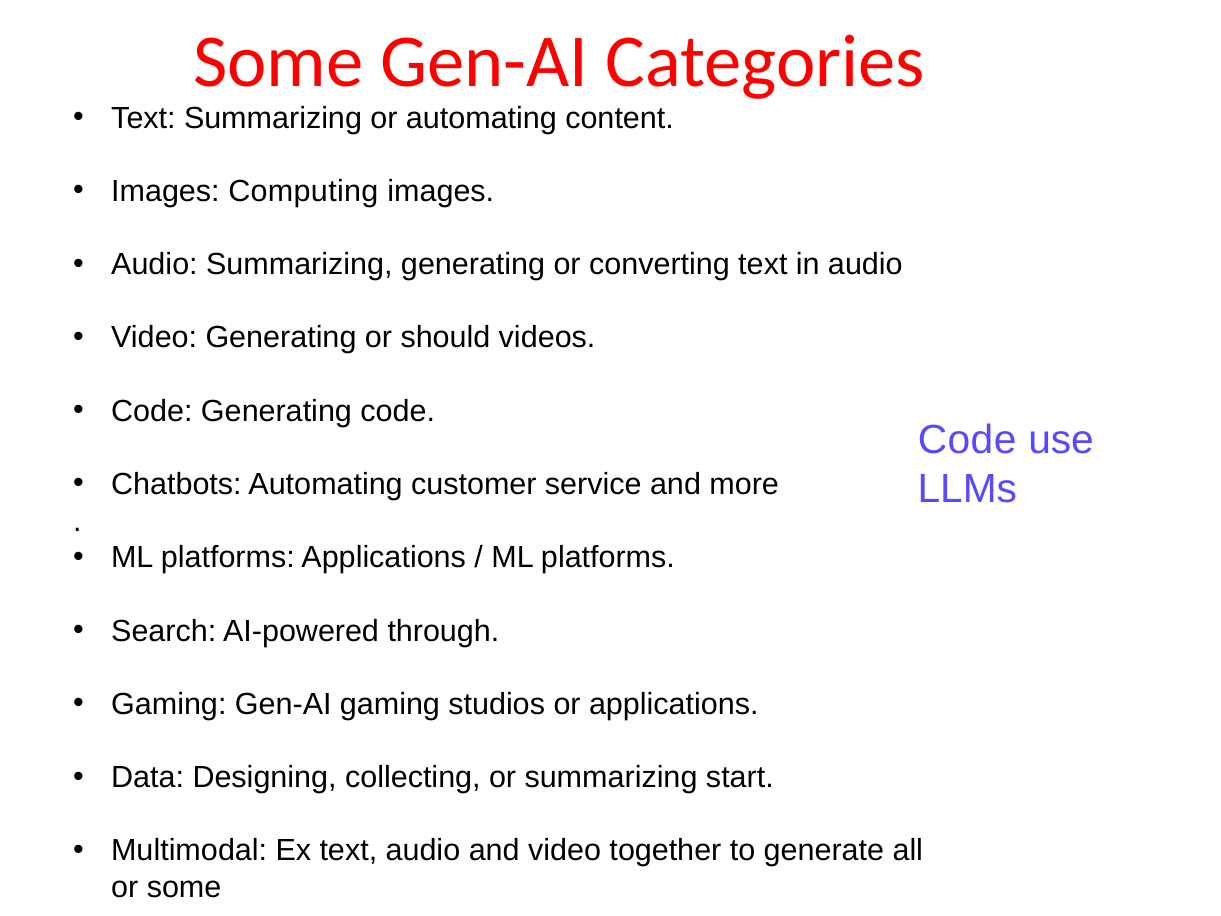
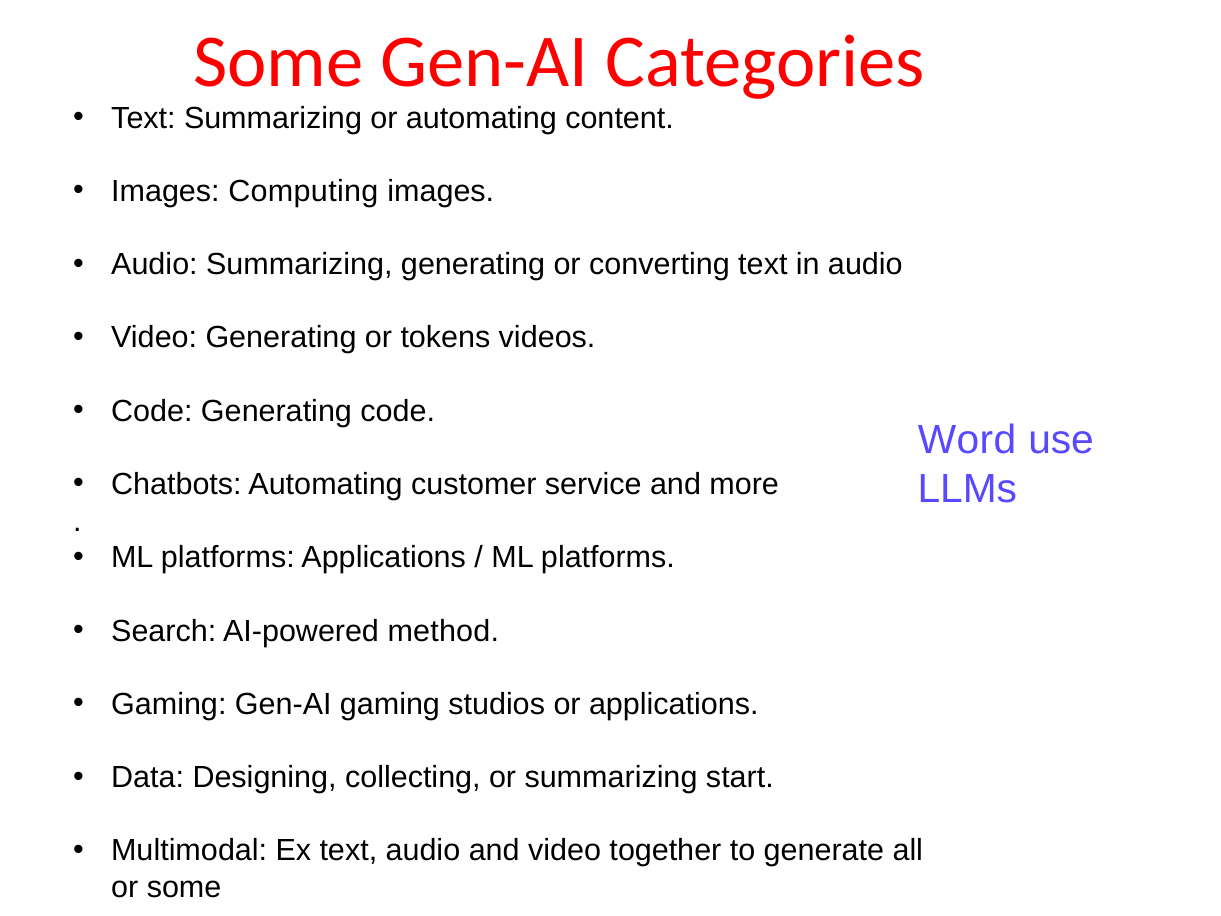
should: should -> tokens
Code at (967, 440): Code -> Word
through: through -> method
